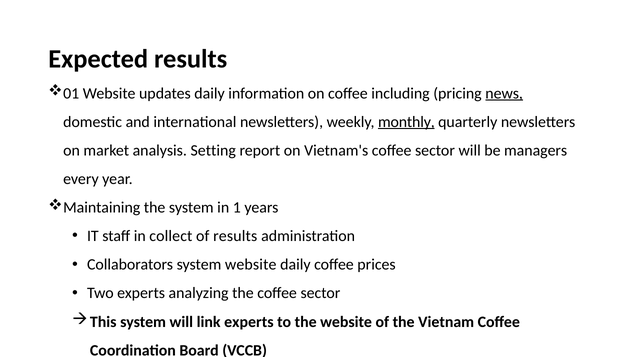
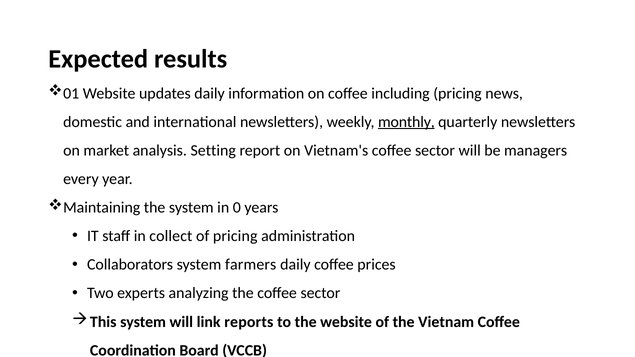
news underline: present -> none
1: 1 -> 0
of results: results -> pricing
system website: website -> farmers
link experts: experts -> reports
